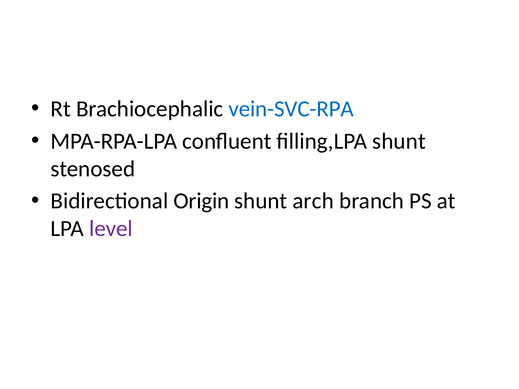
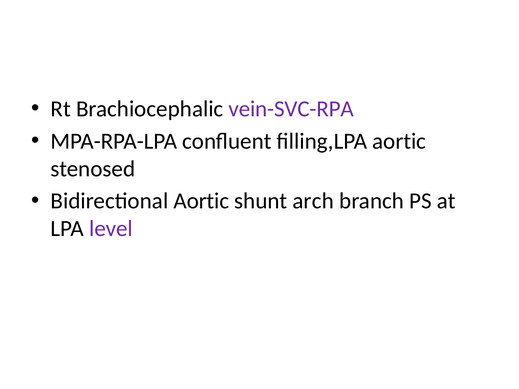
vein-SVC-RPA colour: blue -> purple
filling,LPA shunt: shunt -> aortic
Bidirectional Origin: Origin -> Aortic
